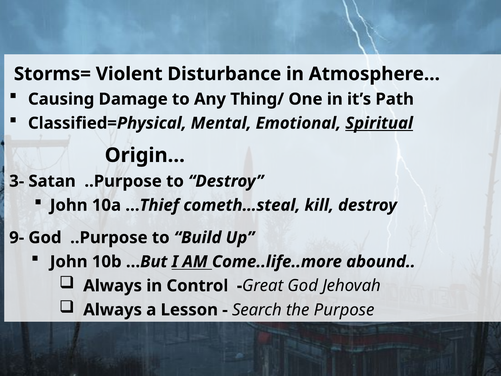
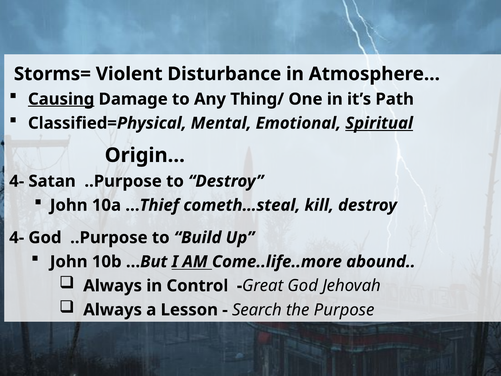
Causing underline: none -> present
3- at (17, 181): 3- -> 4-
9- at (17, 237): 9- -> 4-
